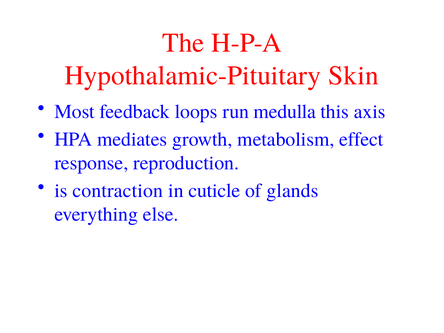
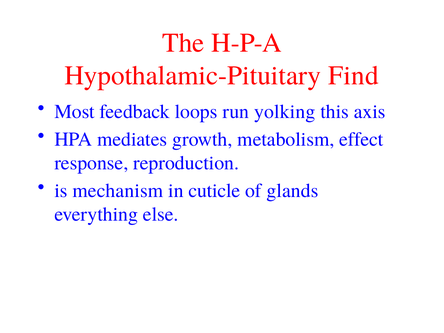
Skin: Skin -> Find
medulla: medulla -> yolking
contraction: contraction -> mechanism
